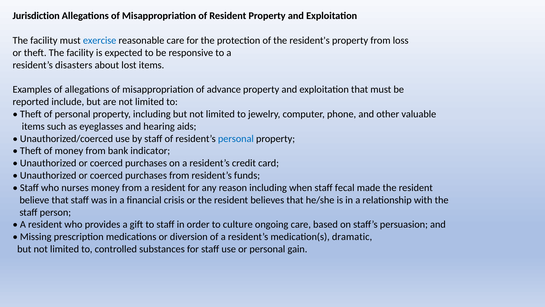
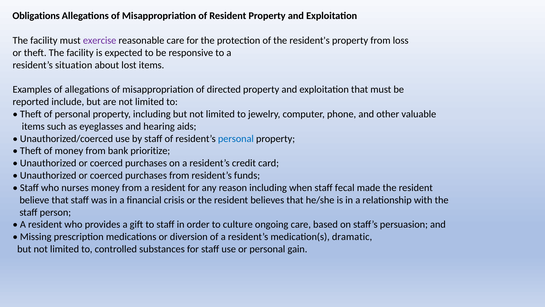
Jurisdiction: Jurisdiction -> Obligations
exercise colour: blue -> purple
disasters: disasters -> situation
advance: advance -> directed
indicator: indicator -> prioritize
